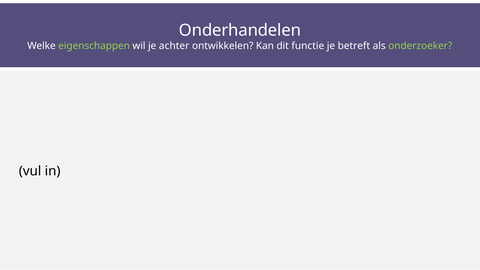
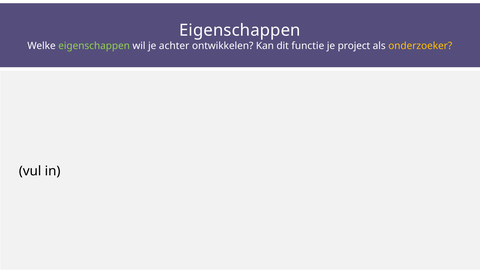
Onderhandelen at (240, 30): Onderhandelen -> Eigenschappen
betreft: betreft -> project
onderzoeker colour: light green -> yellow
